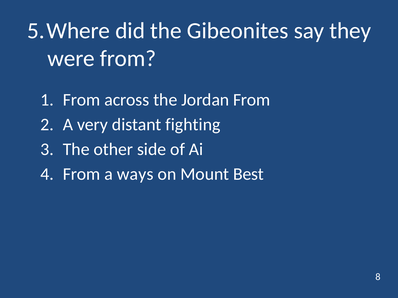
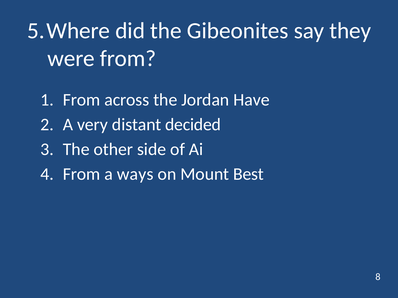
Jordan From: From -> Have
fighting: fighting -> decided
